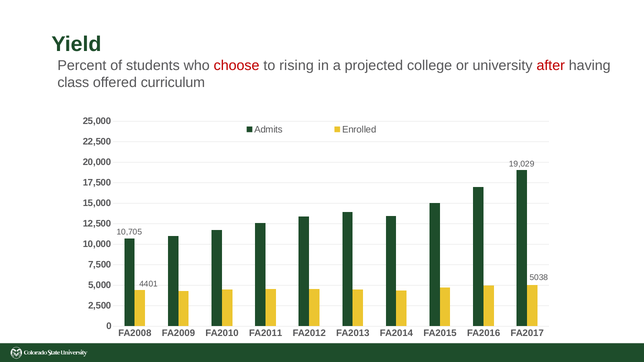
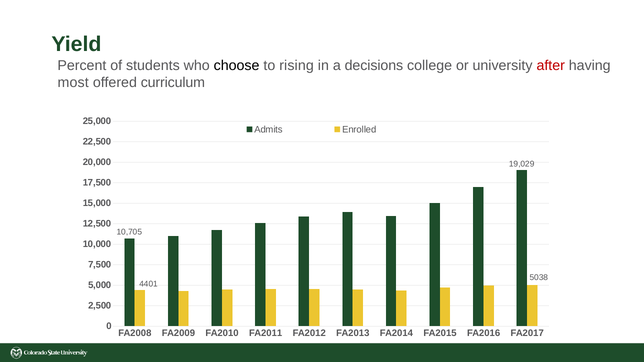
choose colour: red -> black
projected: projected -> decisions
class: class -> most
